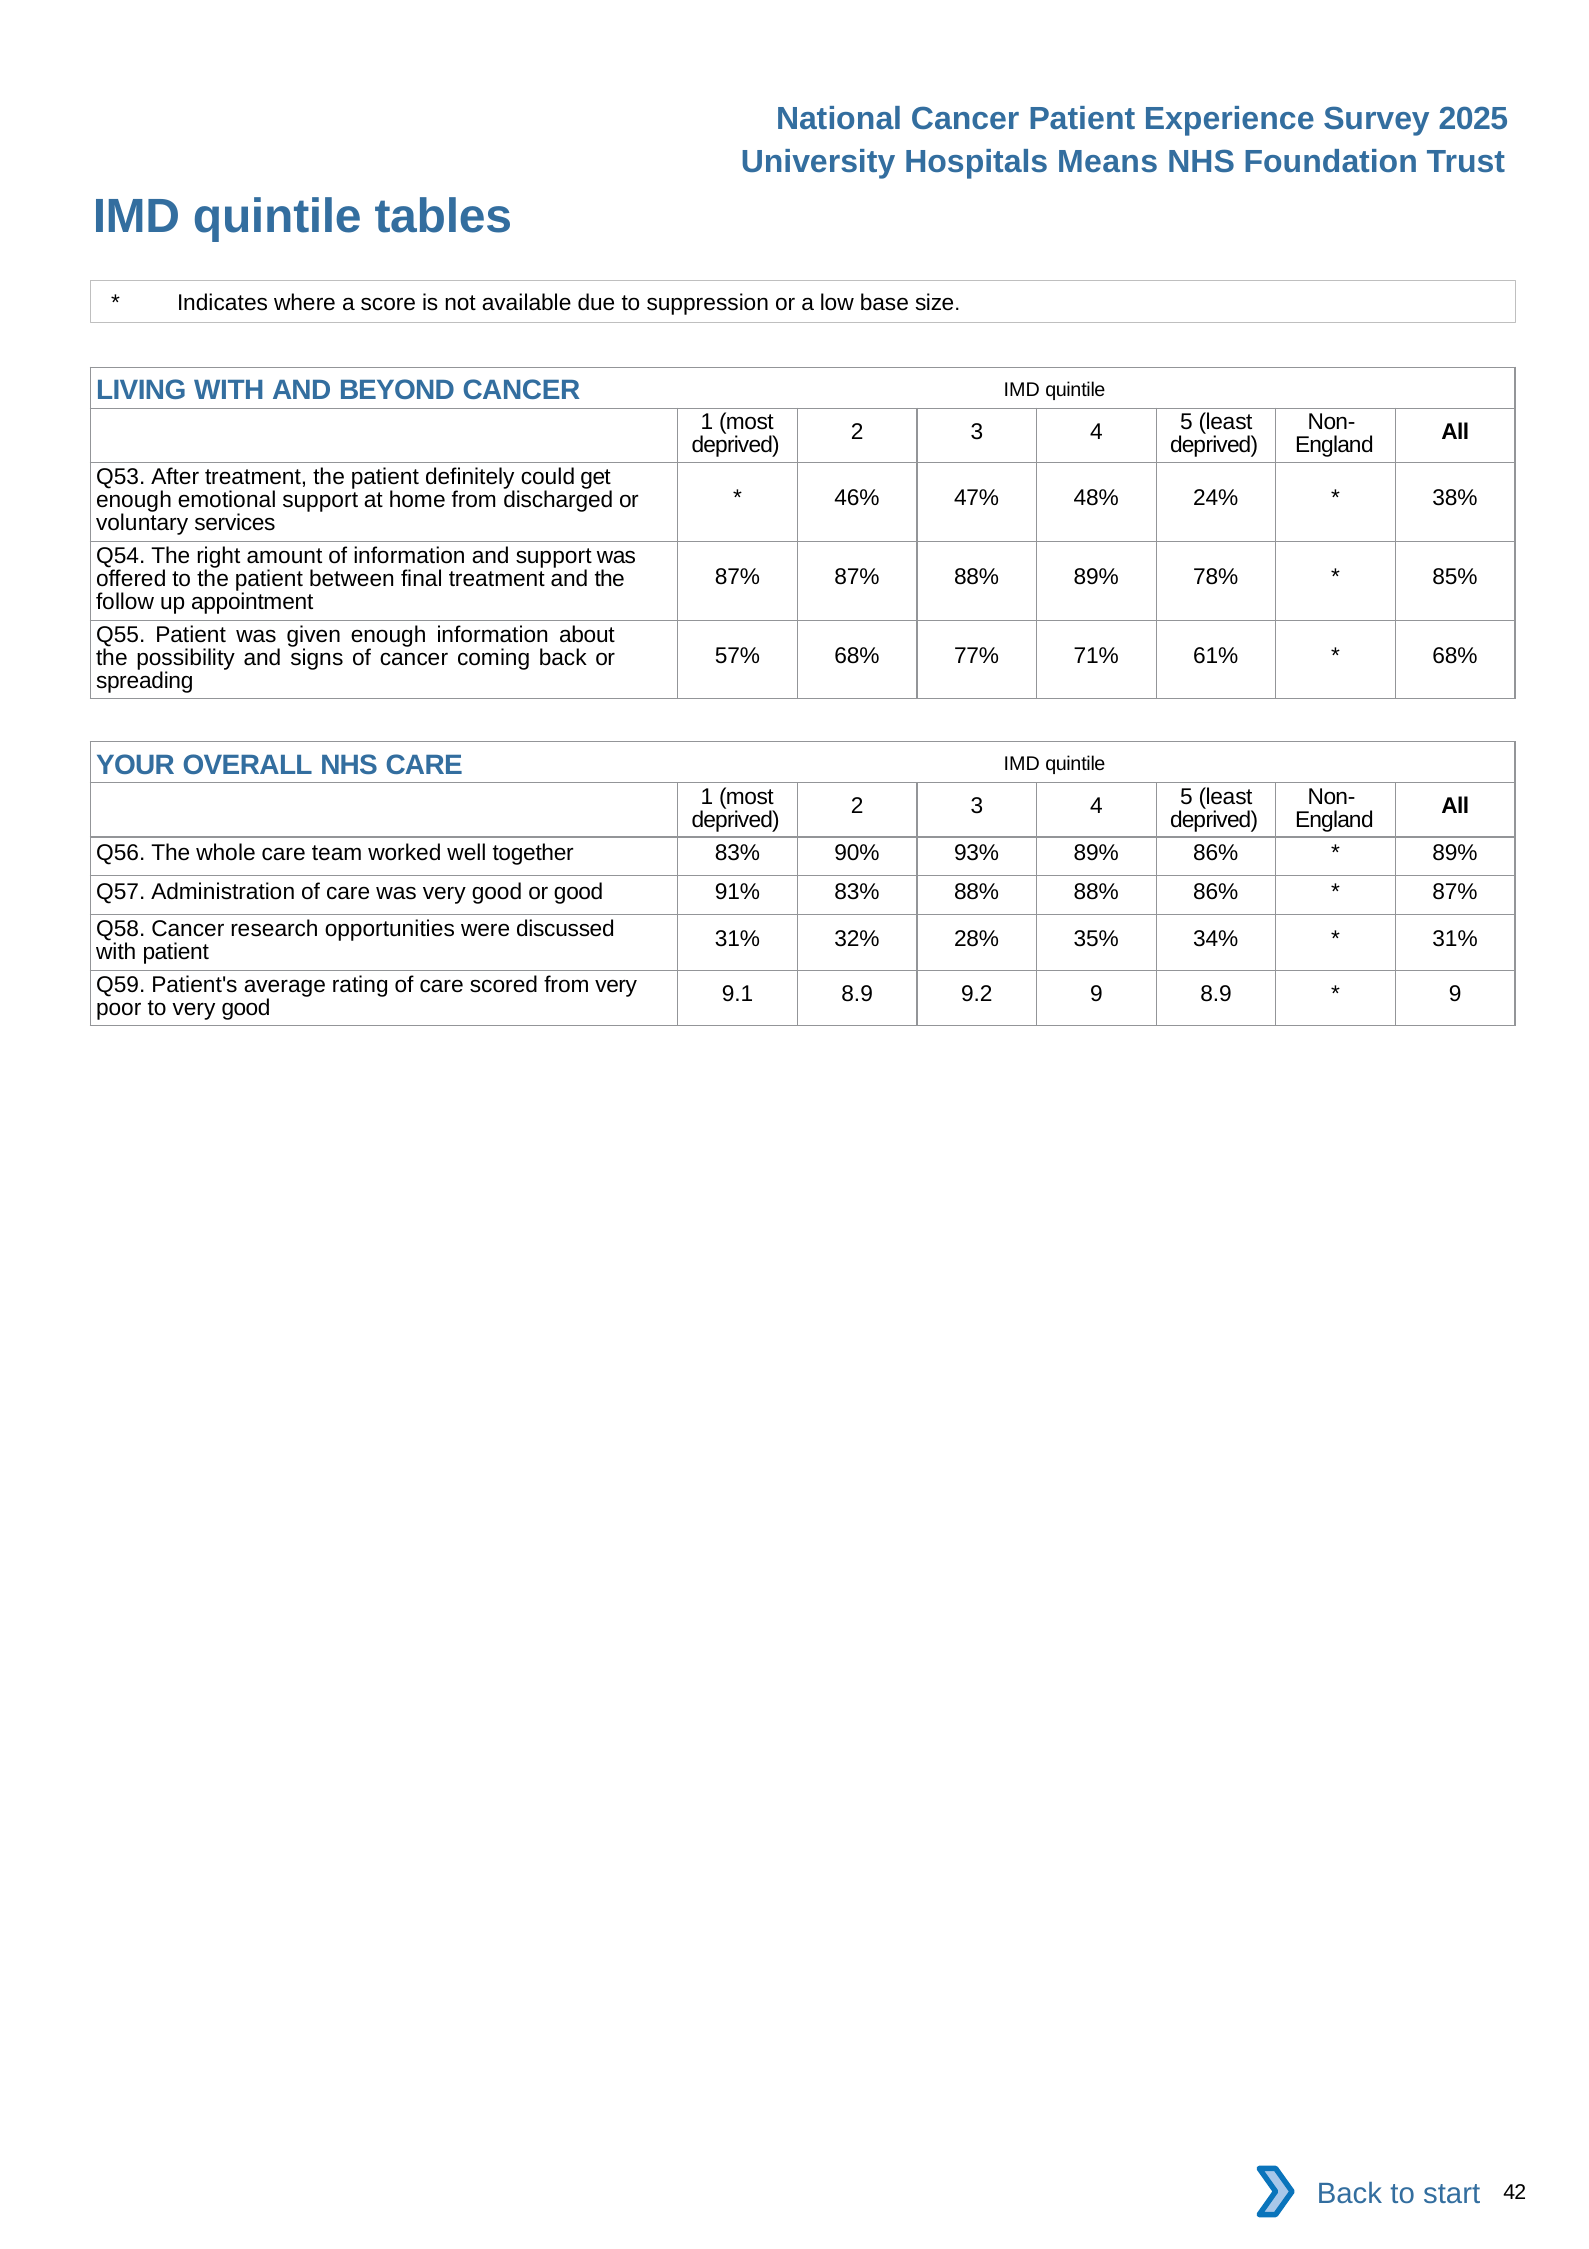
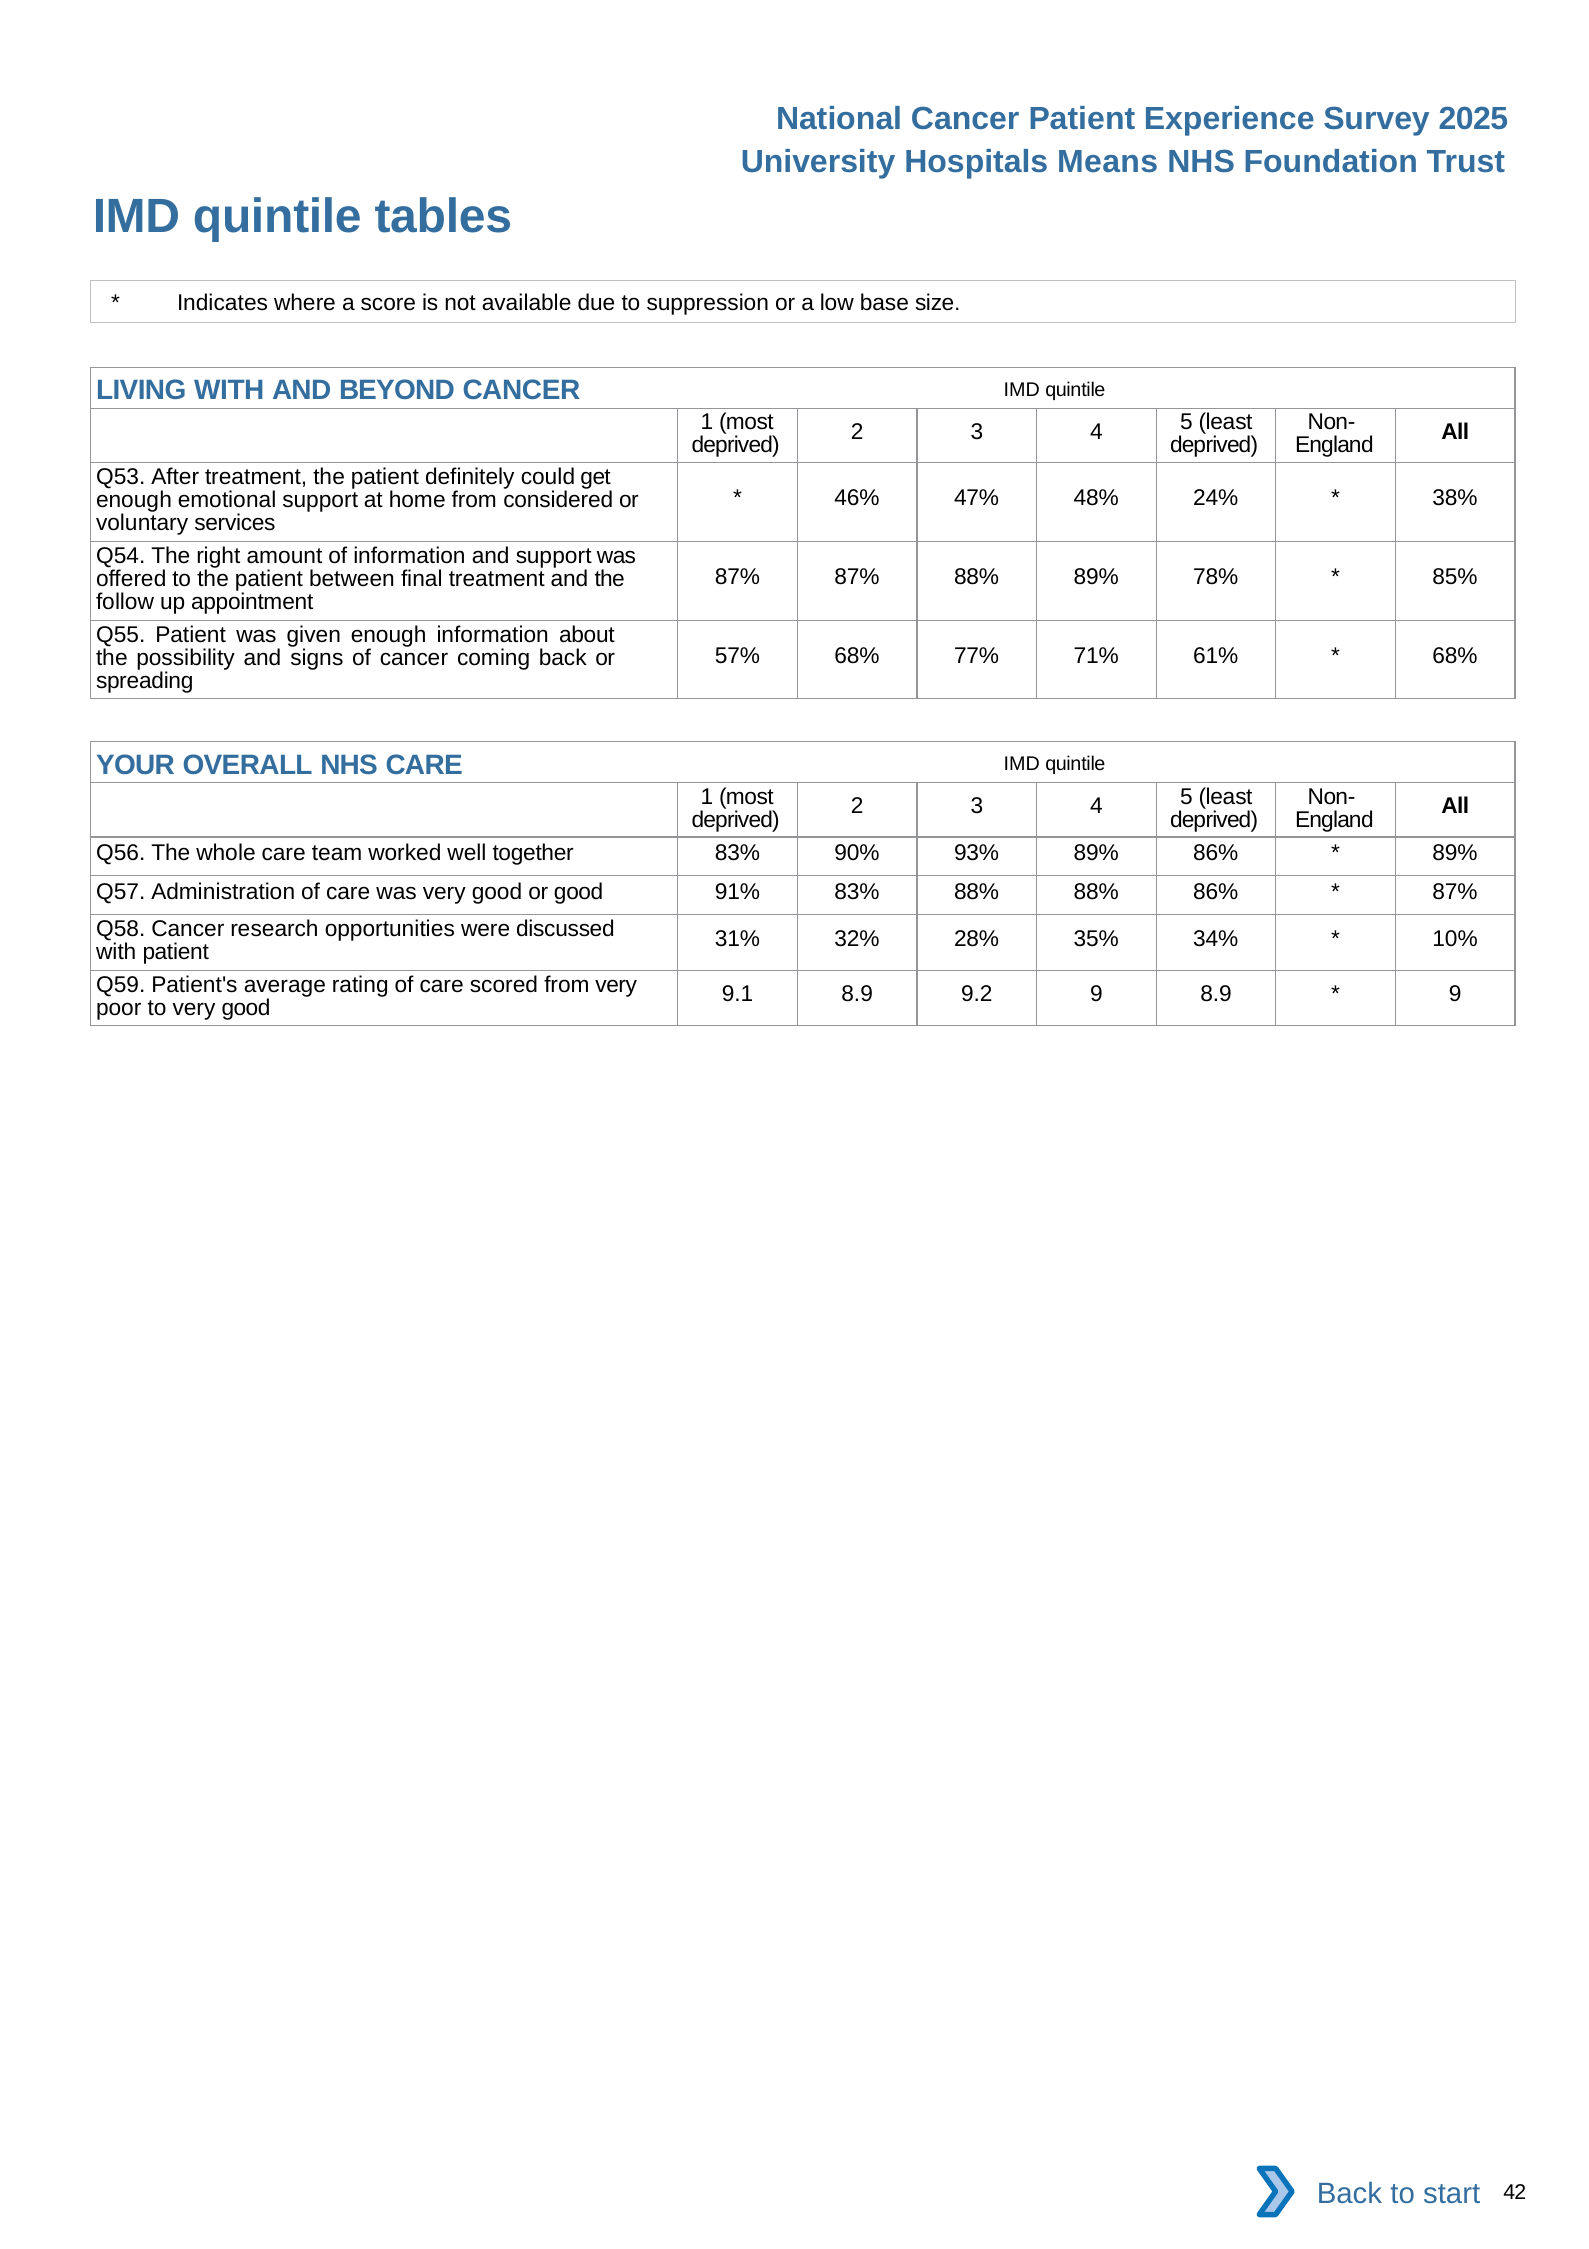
discharged: discharged -> considered
31% at (1455, 938): 31% -> 10%
